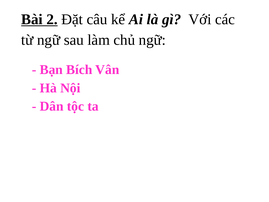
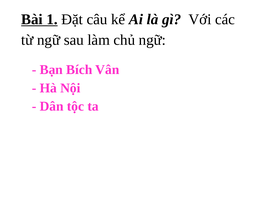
2: 2 -> 1
